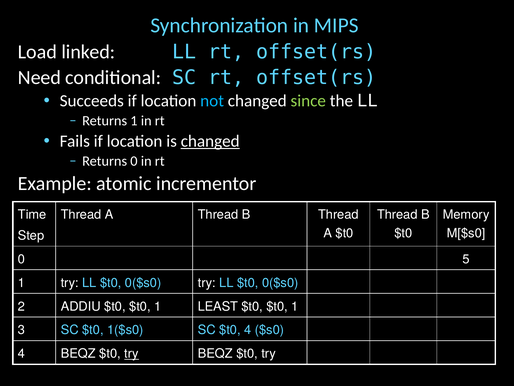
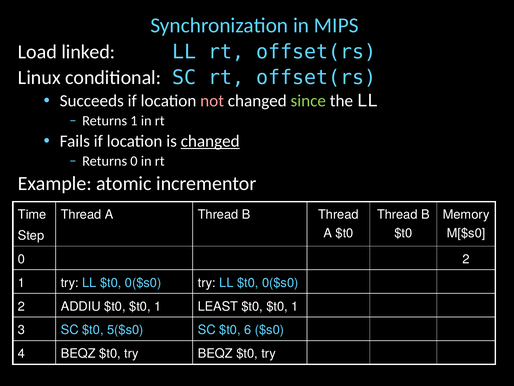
Need: Need -> Linux
not colour: light blue -> pink
0 5: 5 -> 2
1($s0: 1($s0 -> 5($s0
$t0 4: 4 -> 6
try at (132, 353) underline: present -> none
